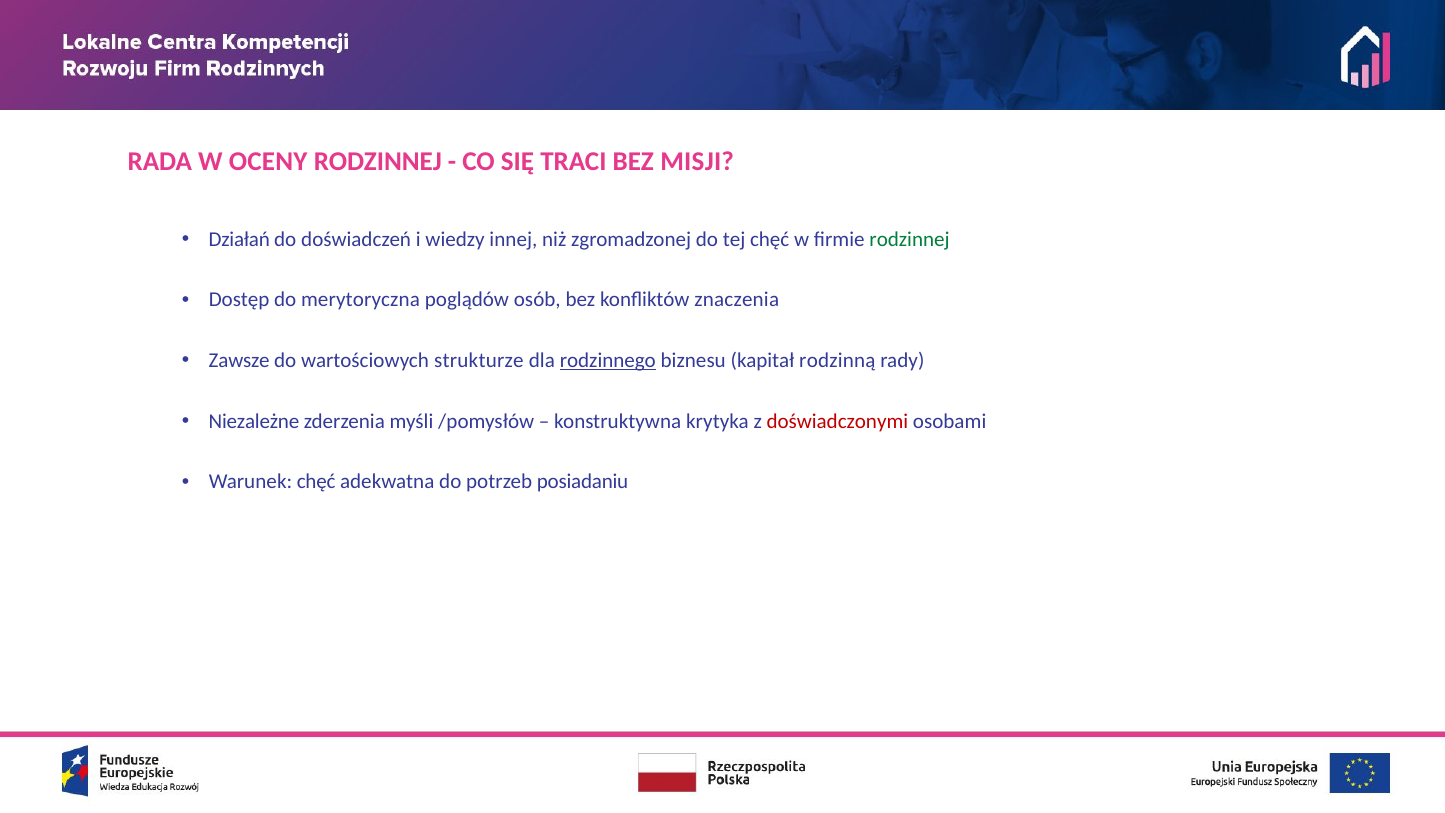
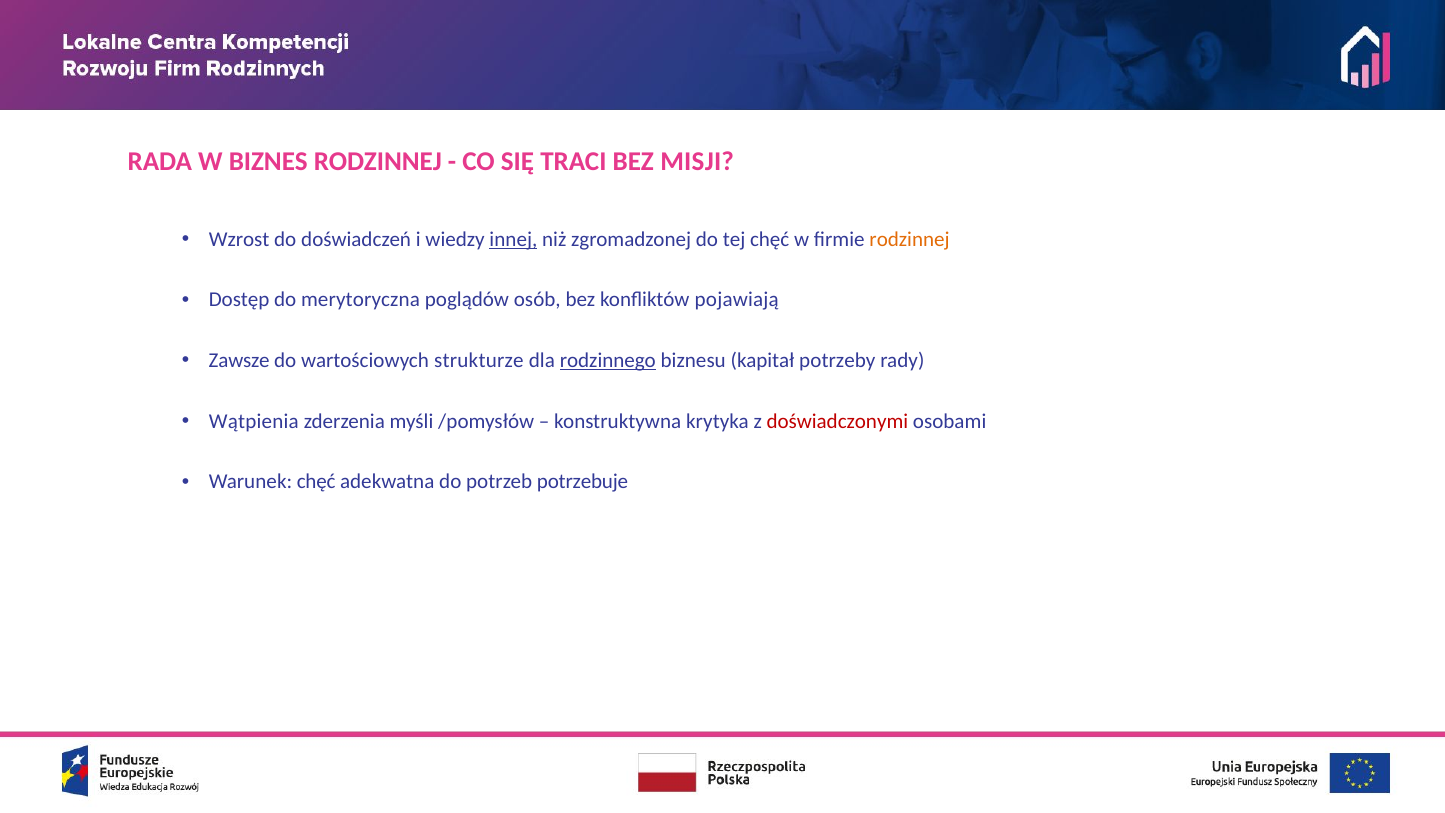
OCENY: OCENY -> BIZNES
Działań: Działań -> Wzrost
innej underline: none -> present
rodzinnej at (910, 239) colour: green -> orange
znaczenia: znaczenia -> pojawiają
rodzinną: rodzinną -> potrzeby
Niezależne: Niezależne -> Wątpienia
posiadaniu: posiadaniu -> potrzebuje
